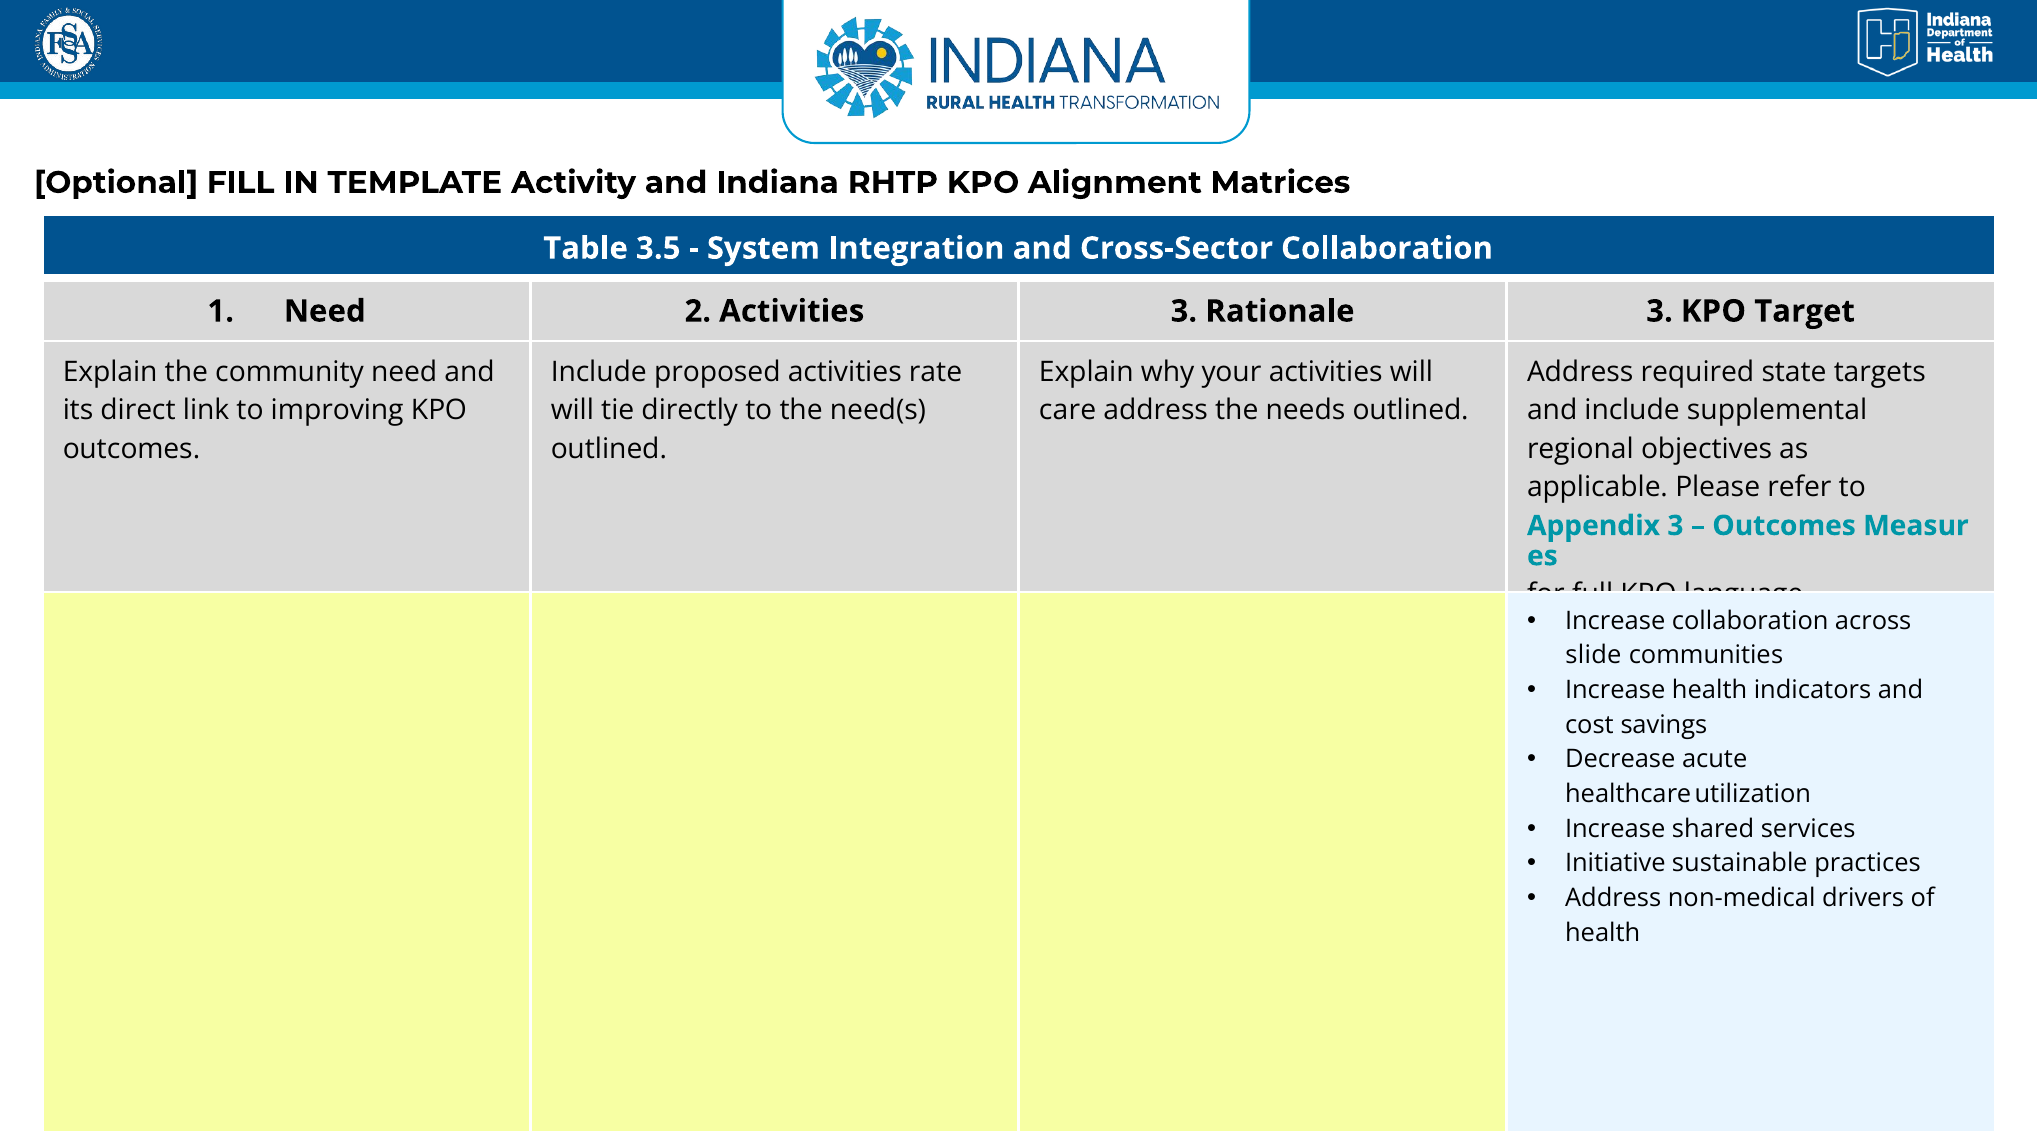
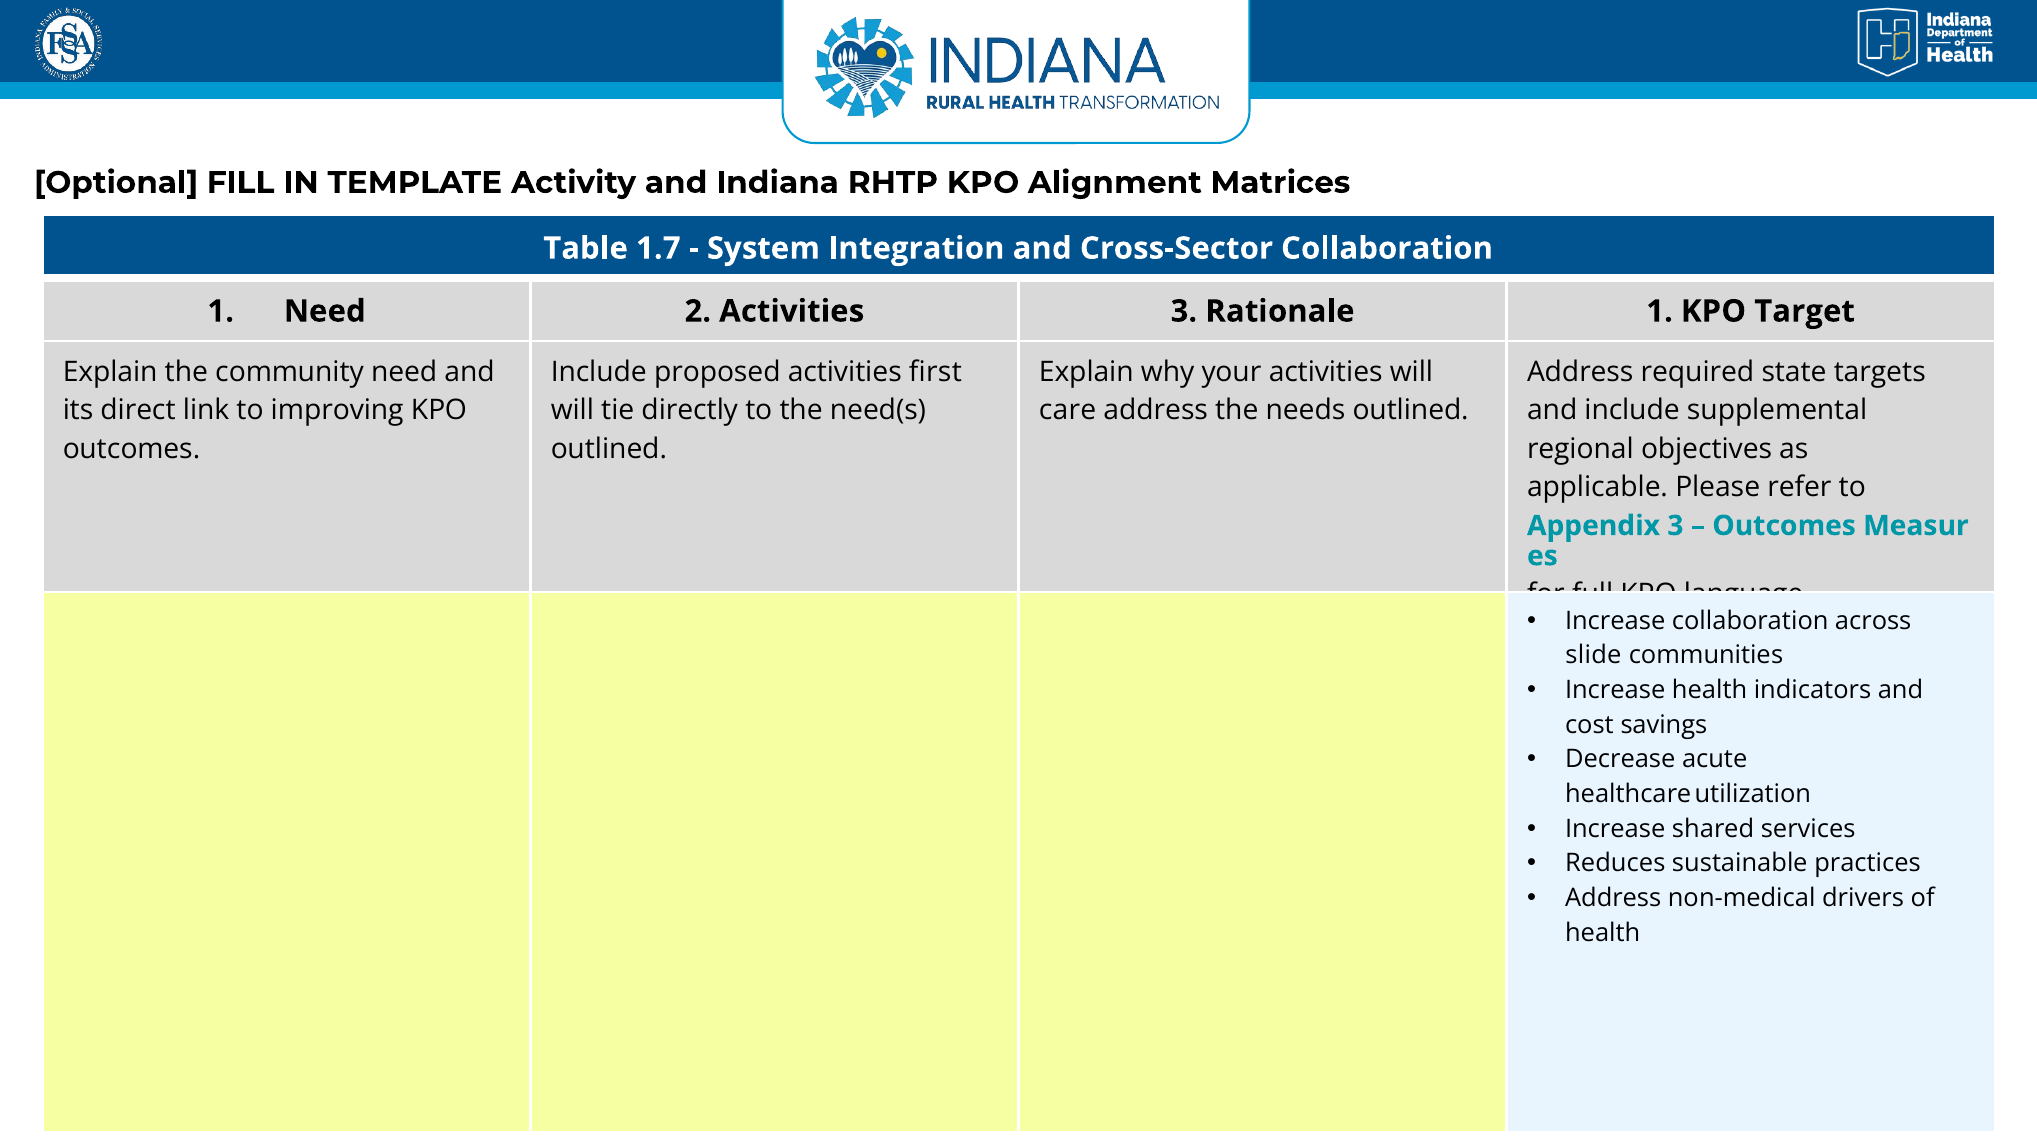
3.5: 3.5 -> 1.7
Rationale 3: 3 -> 1
rate: rate -> first
Initiative: Initiative -> Reduces
